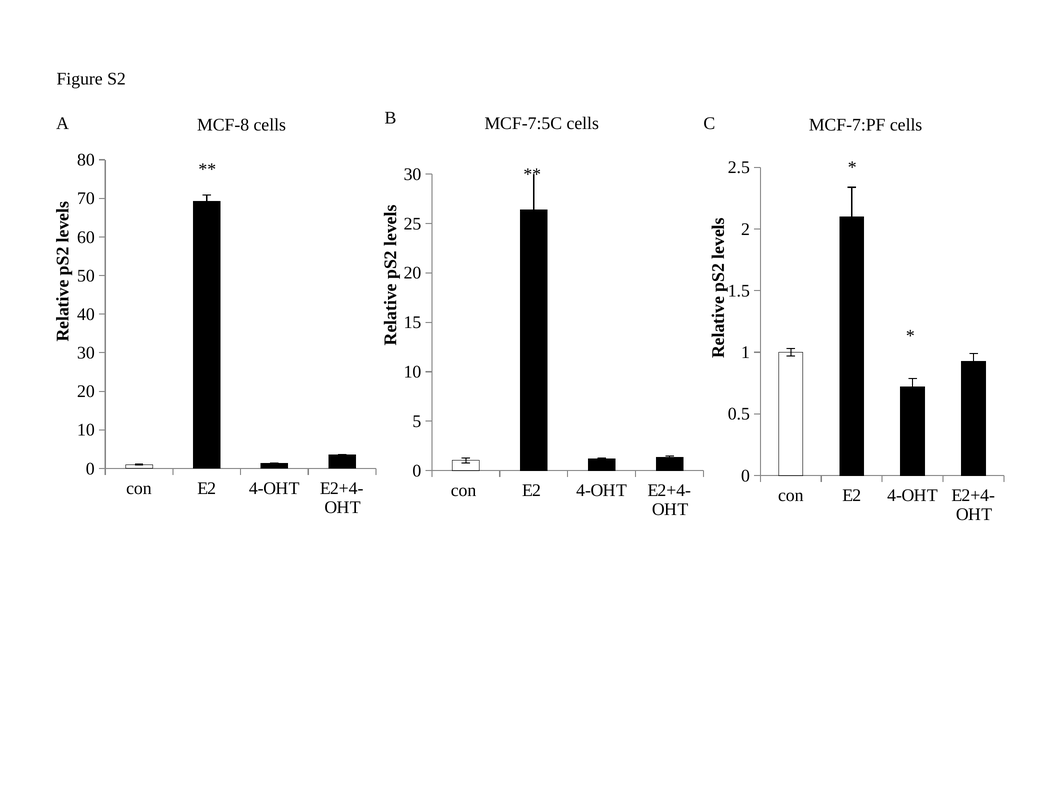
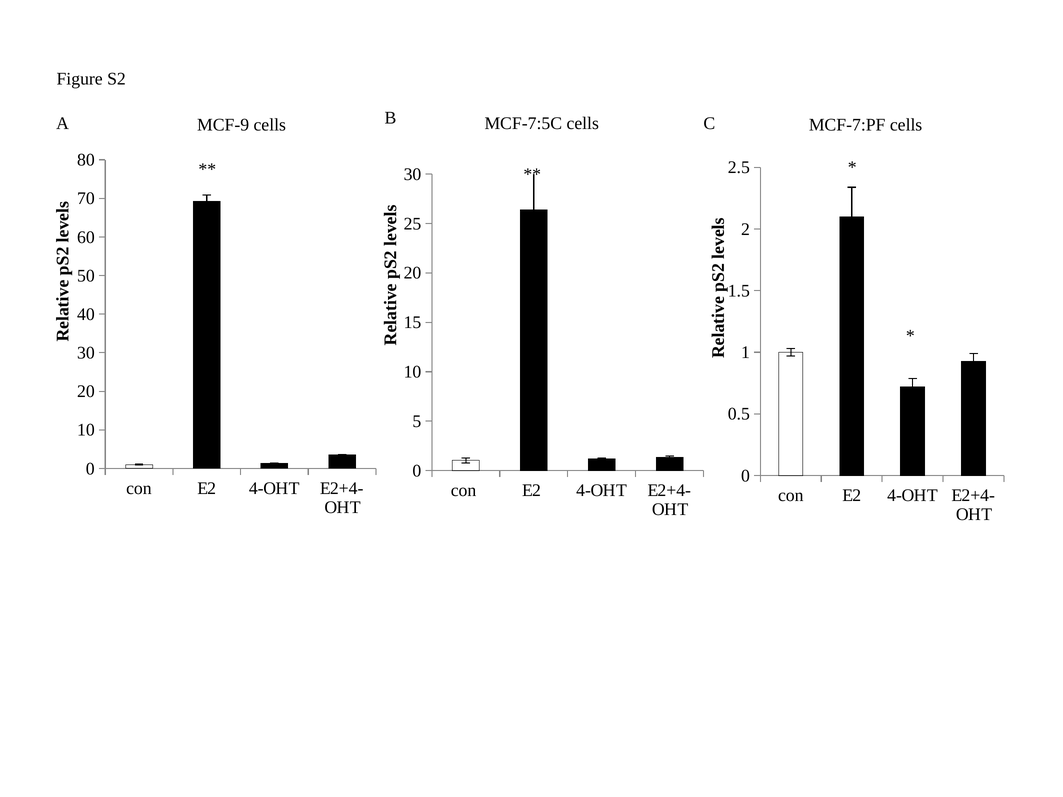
MCF-8: MCF-8 -> MCF-9
